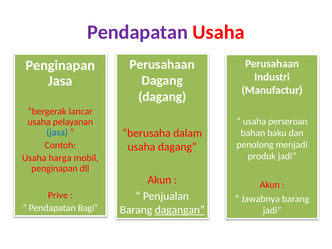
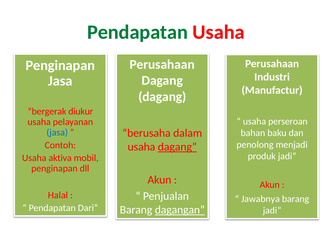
Pendapatan at (138, 32) colour: purple -> green
lancar: lancar -> diukur
dagang at (177, 147) underline: none -> present
harga: harga -> aktiva
Prive: Prive -> Halal
Bagi: Bagi -> Dari
